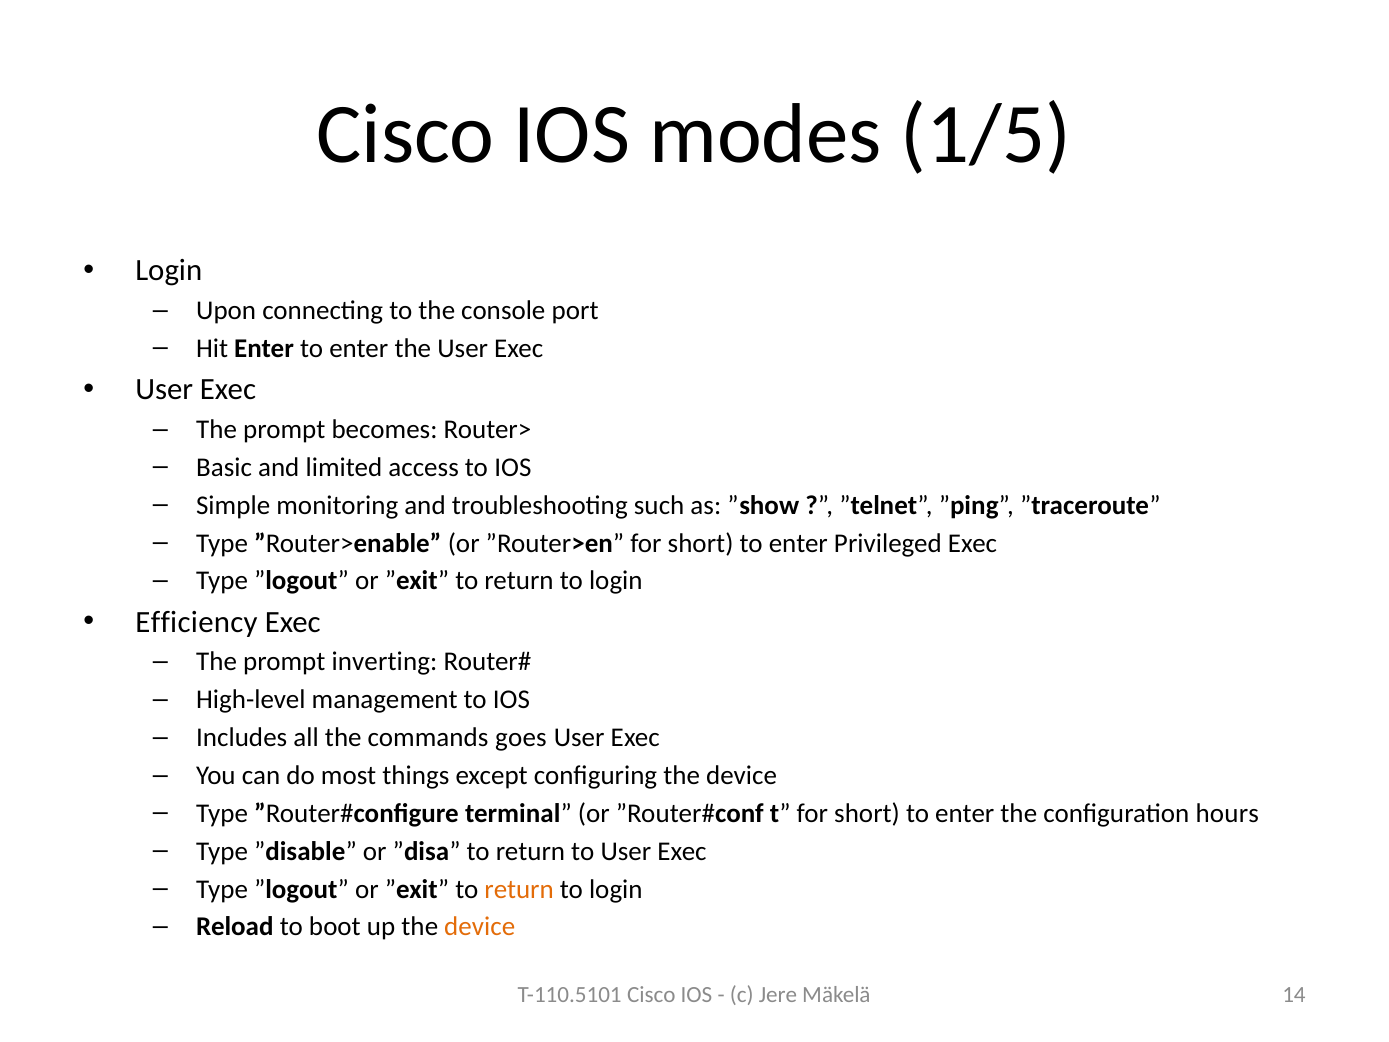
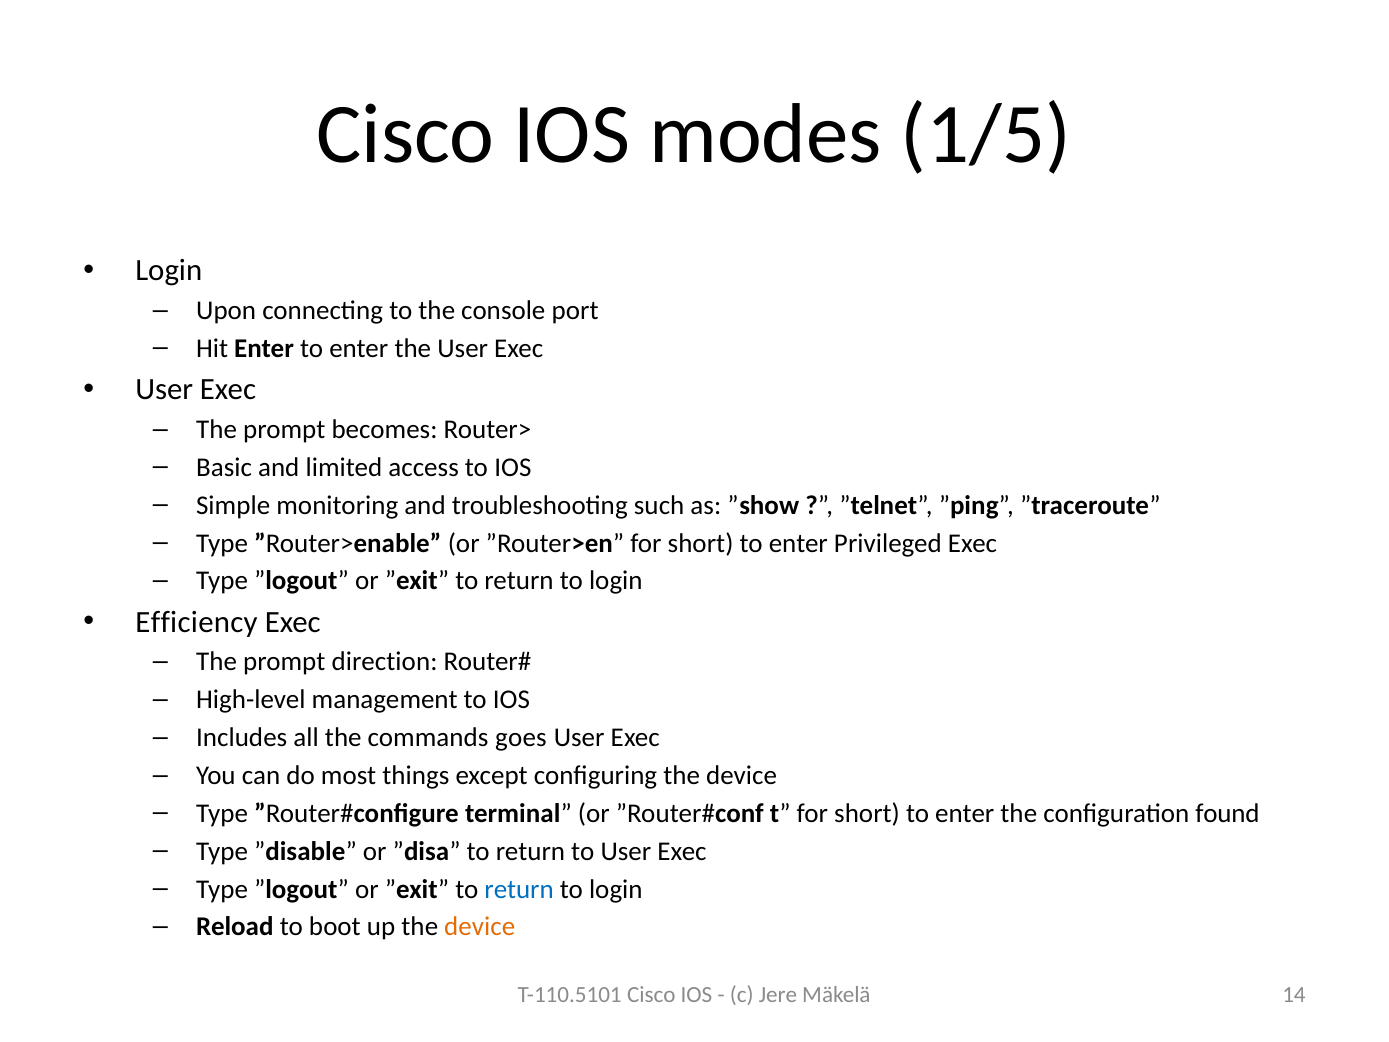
inverting: inverting -> direction
hours: hours -> found
return at (519, 889) colour: orange -> blue
